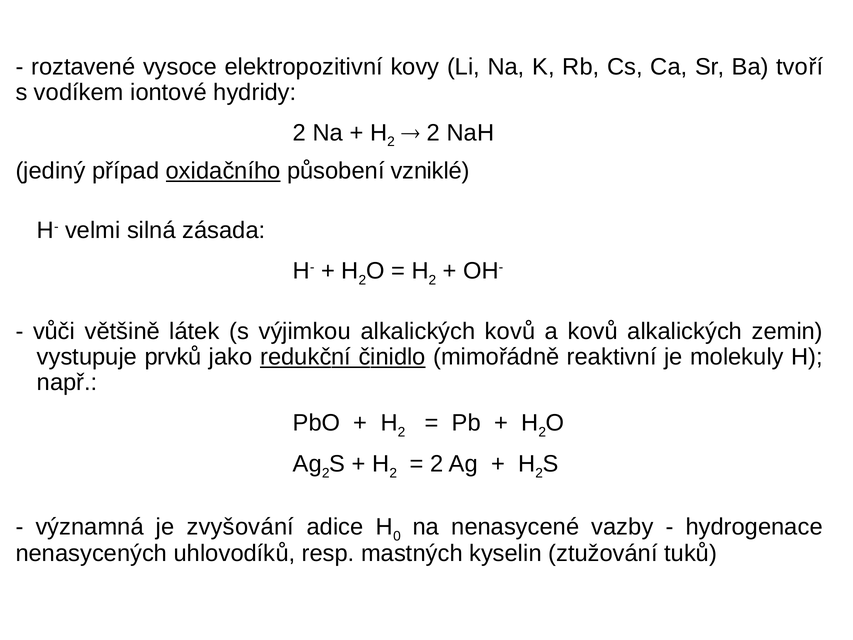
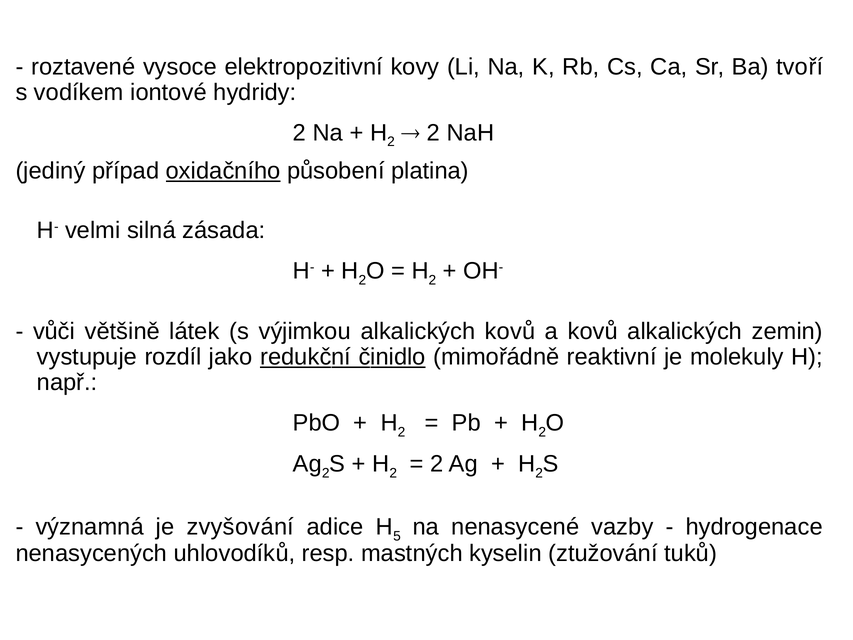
vzniklé: vzniklé -> platina
prvků: prvků -> rozdíl
0: 0 -> 5
